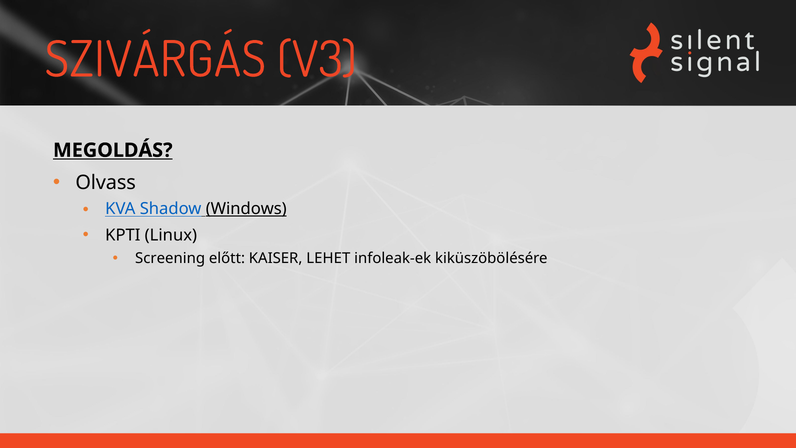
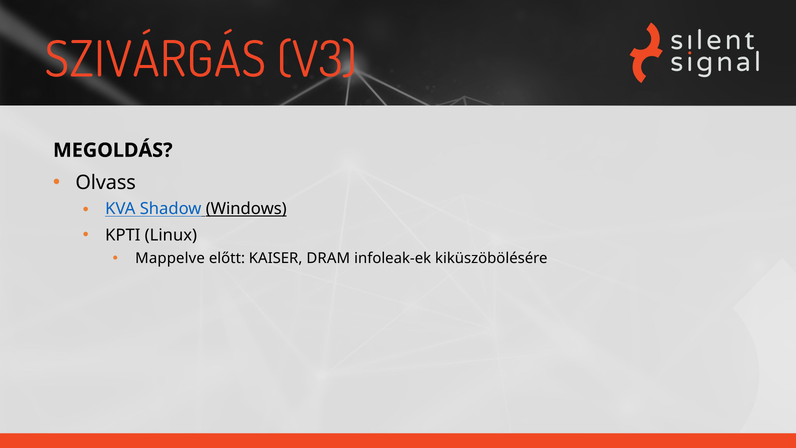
MEGOLDÁS underline: present -> none
Screening: Screening -> Mappelve
LEHET: LEHET -> DRAM
